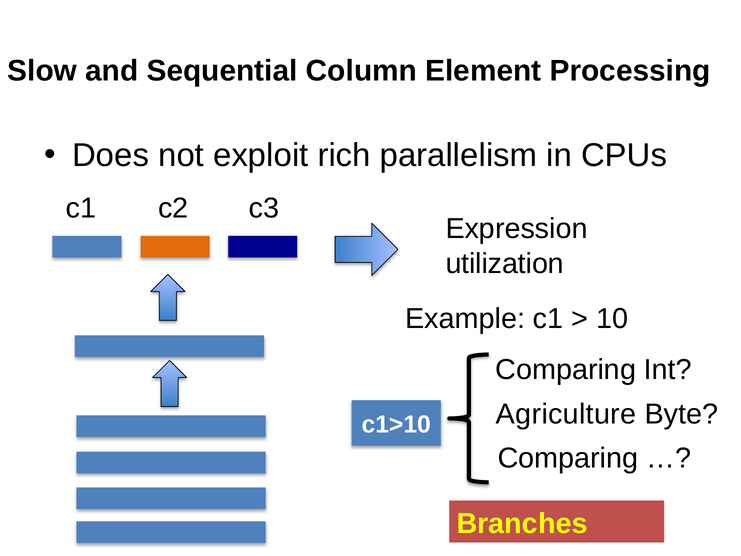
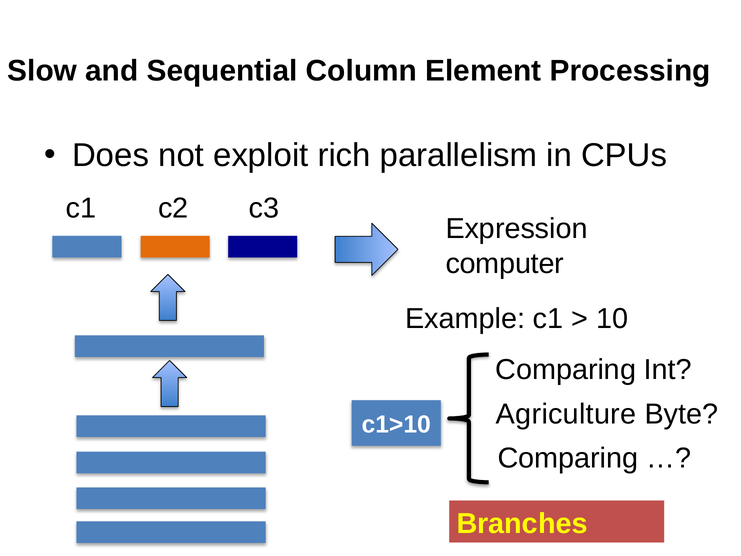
utilization: utilization -> computer
